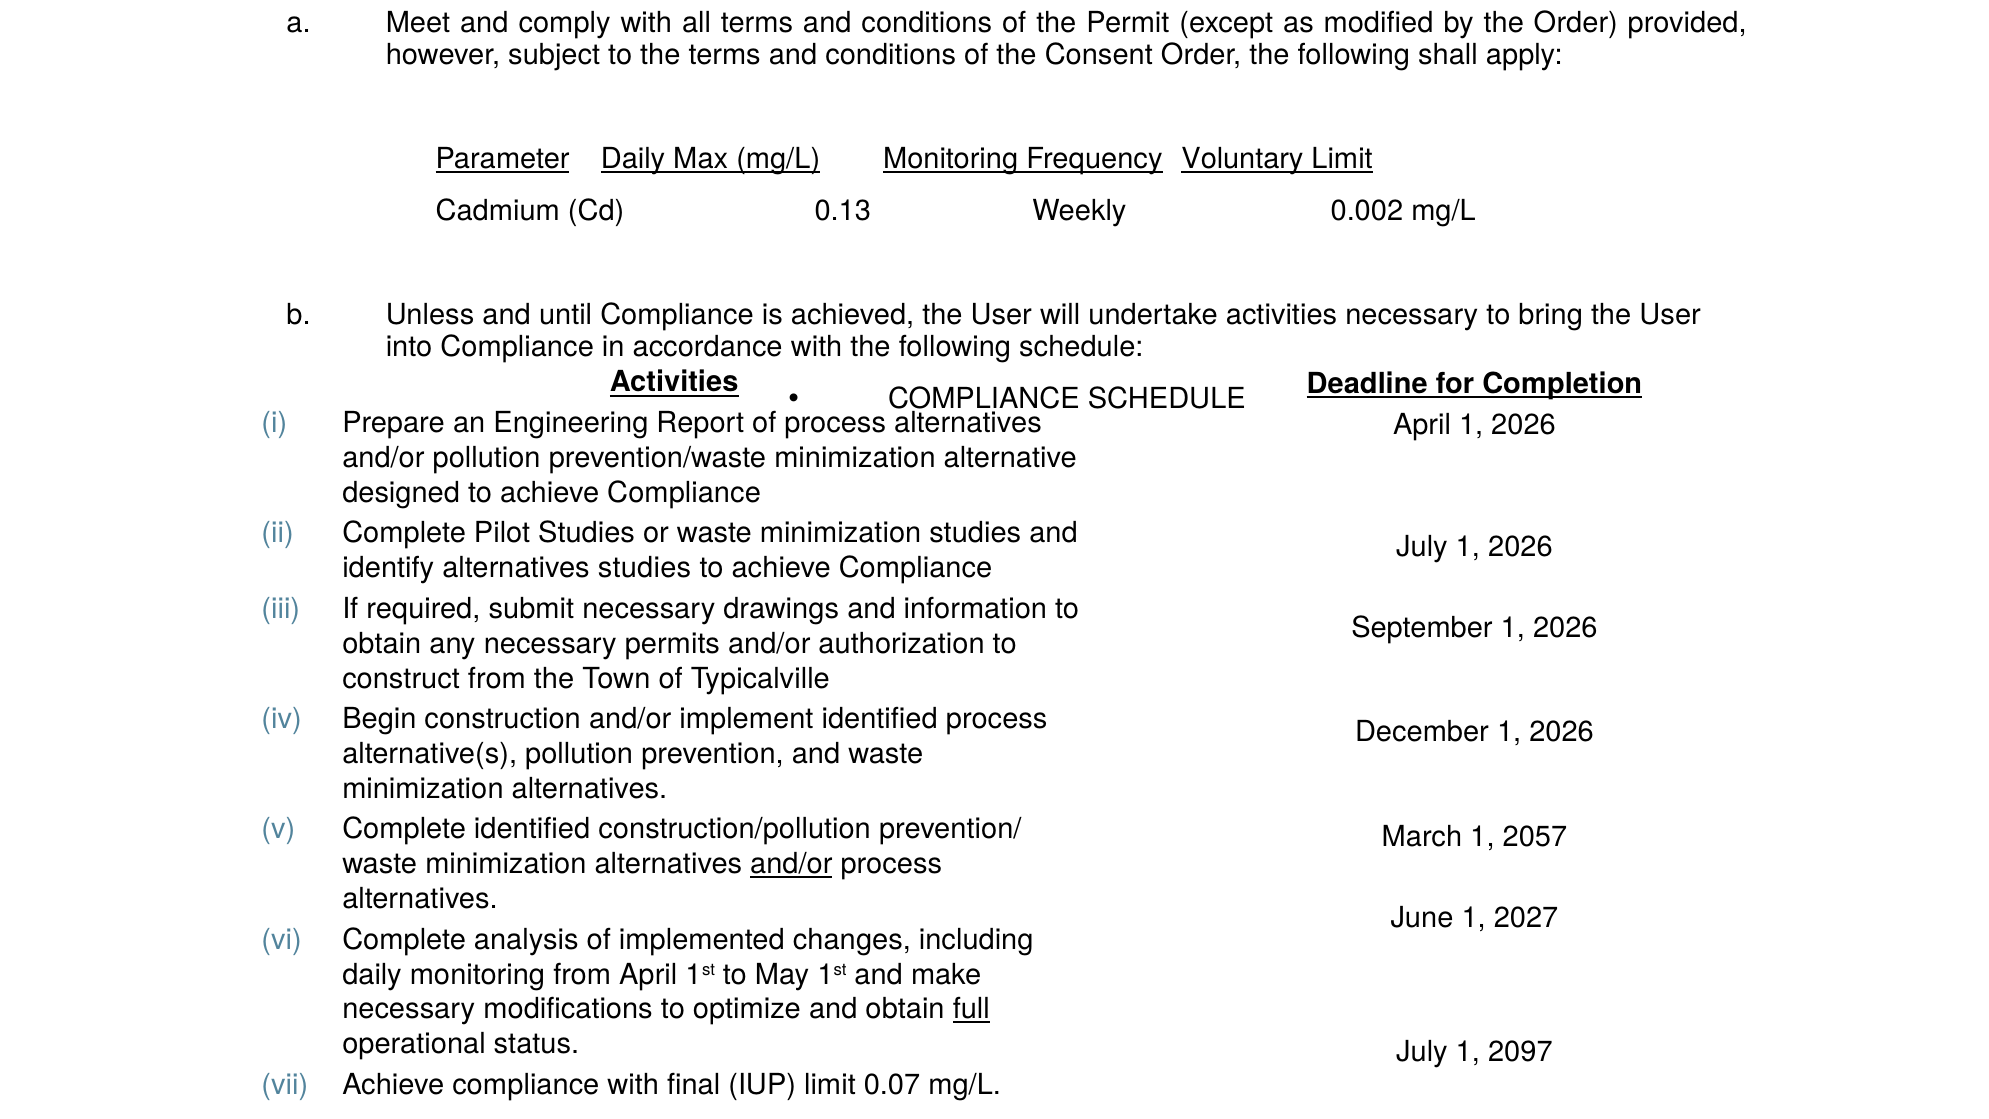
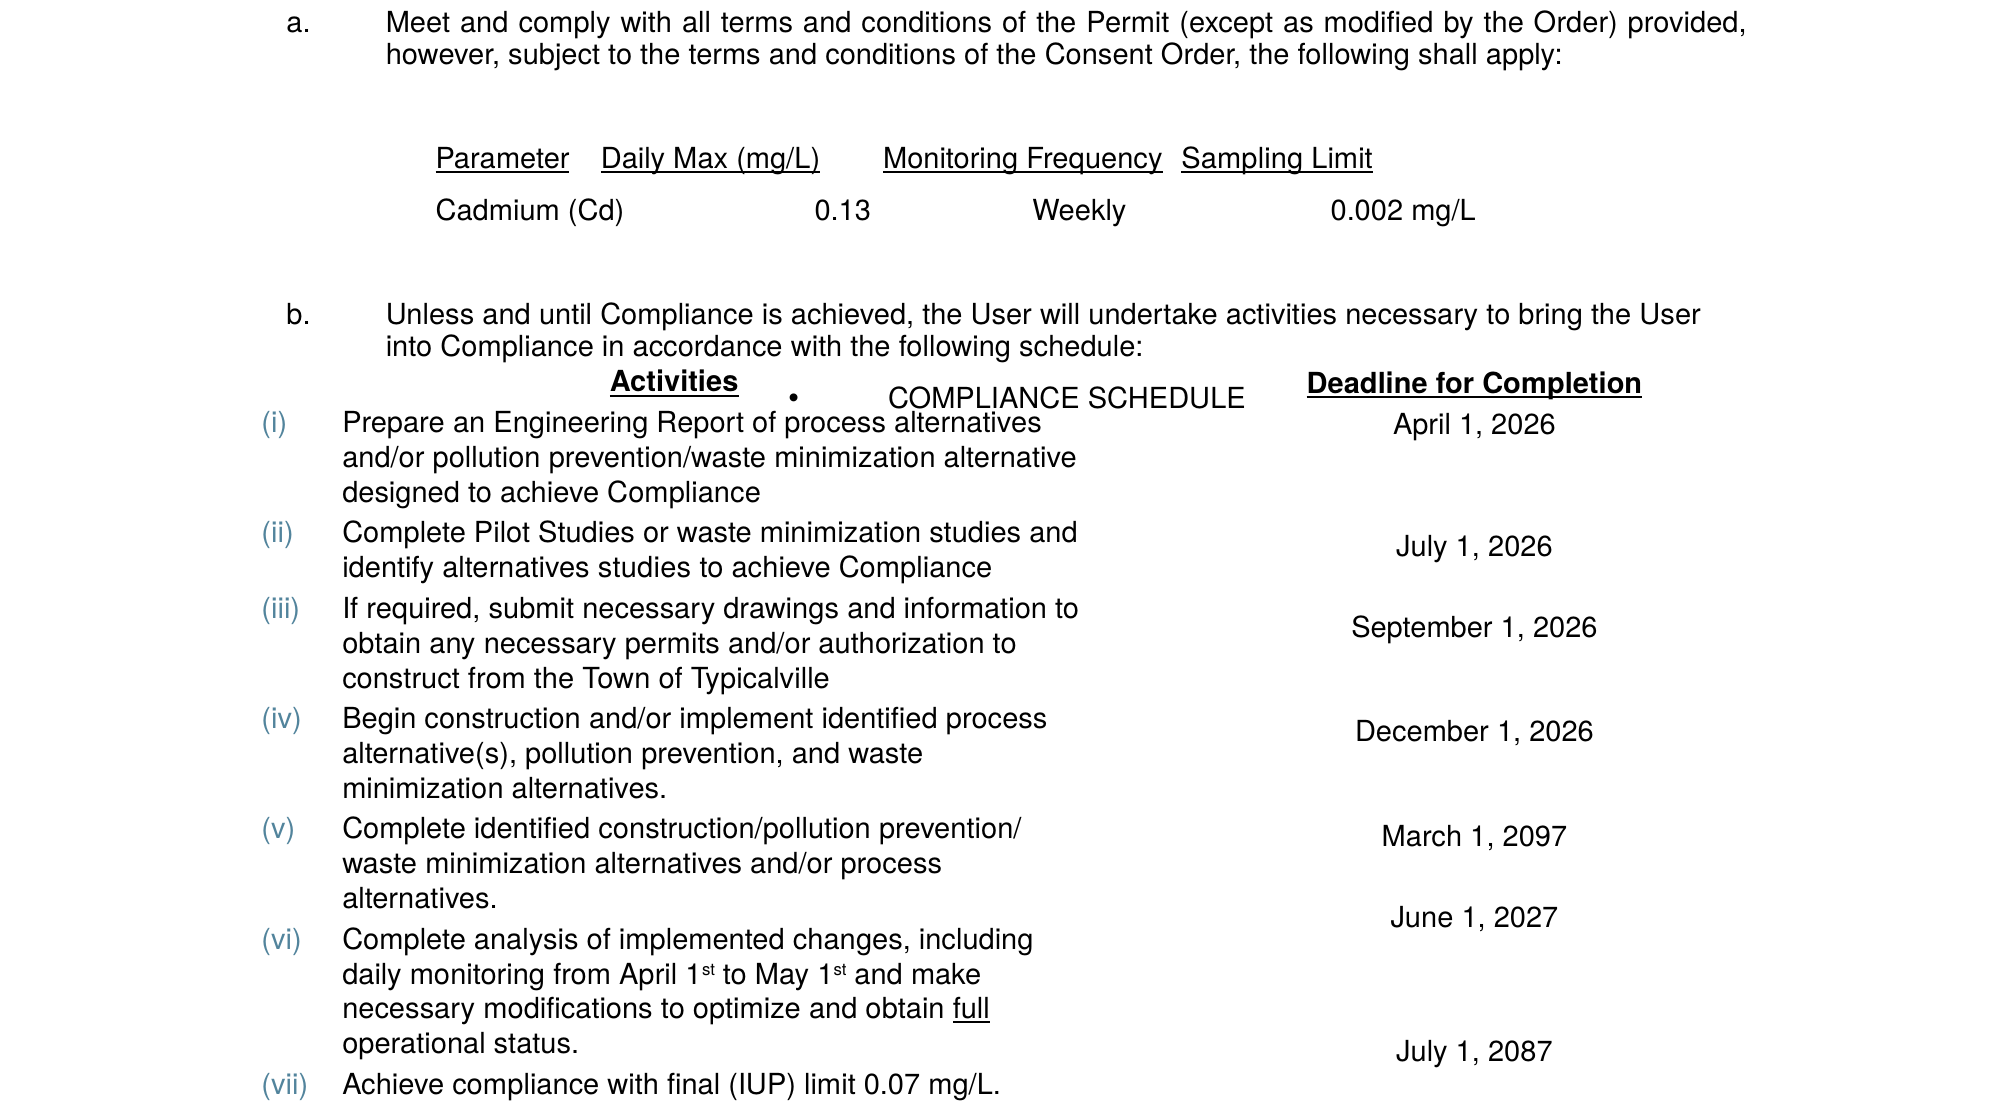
Voluntary: Voluntary -> Sampling
2057: 2057 -> 2097
and/or at (791, 864) underline: present -> none
2097: 2097 -> 2087
